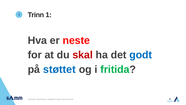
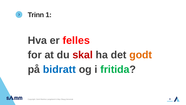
neste: neste -> felles
godt colour: blue -> orange
støttet: støttet -> bidratt
